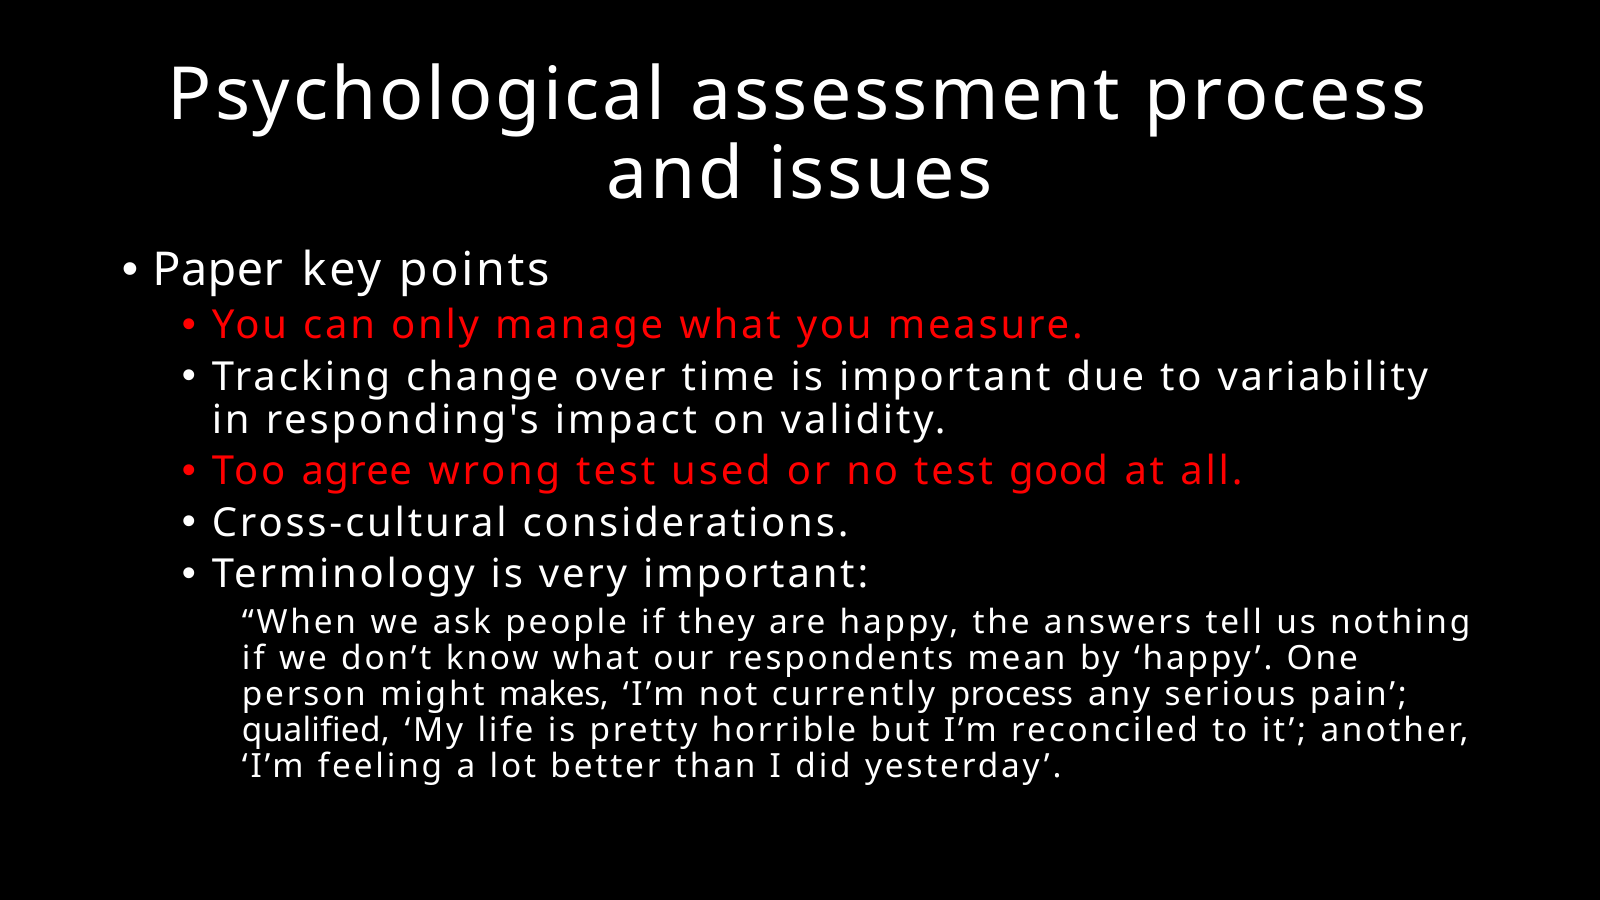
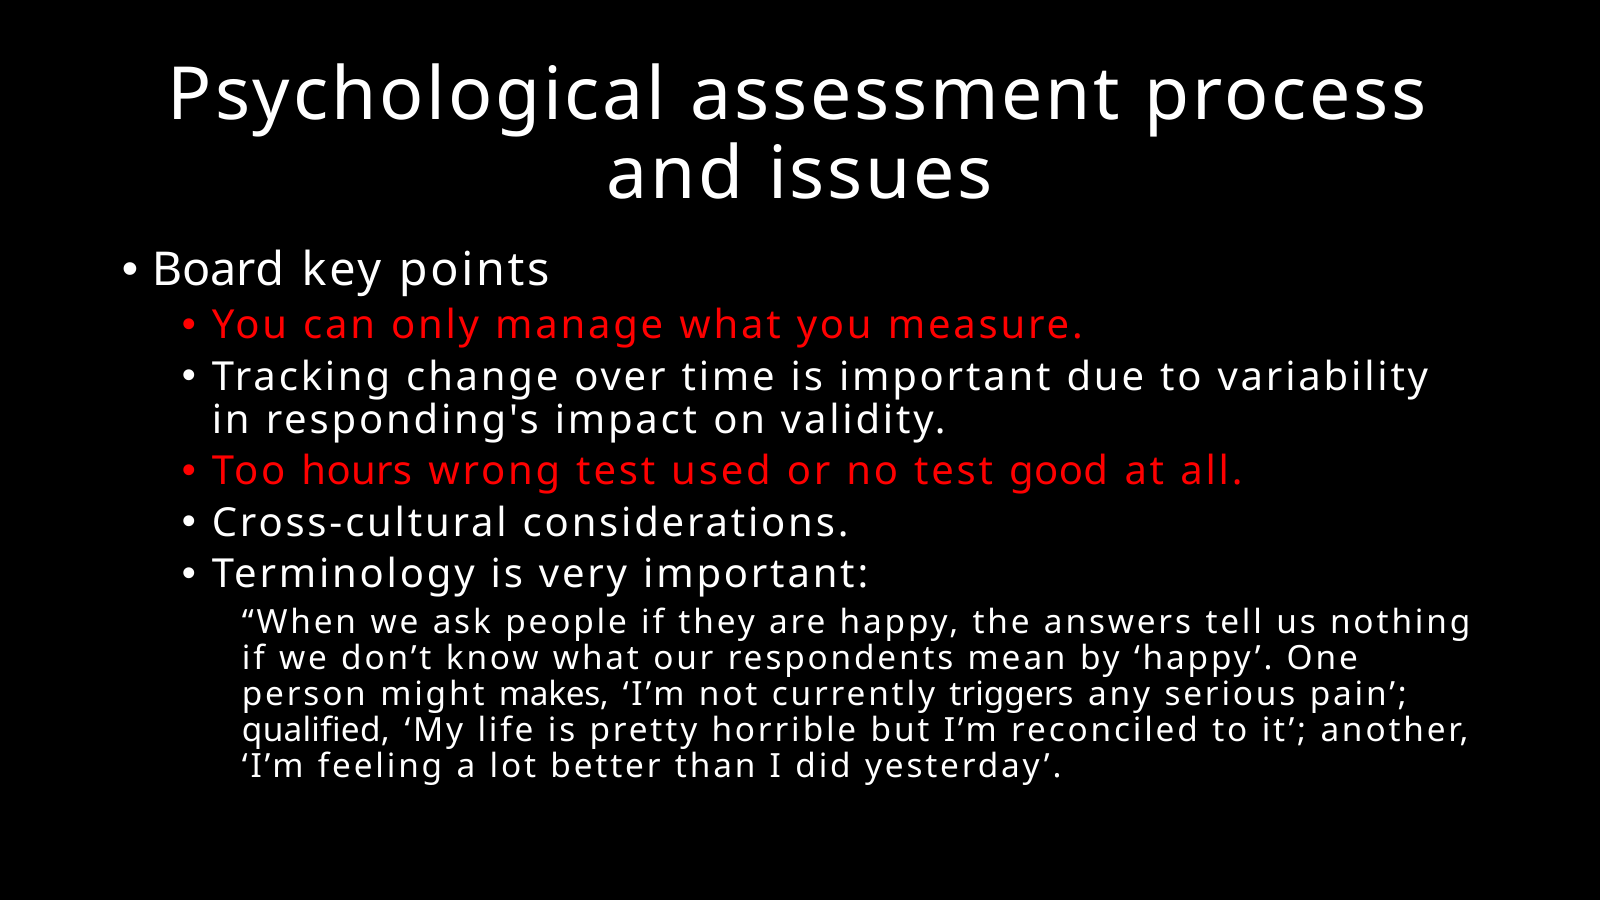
Paper: Paper -> Board
agree: agree -> hours
currently process: process -> triggers
